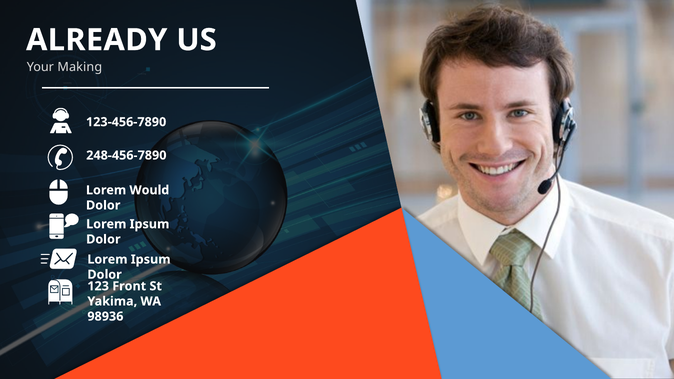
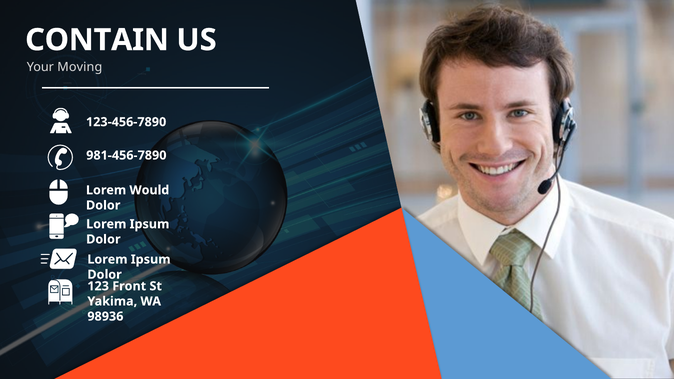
ALREADY: ALREADY -> CONTAIN
Making: Making -> Moving
248-456-7890: 248-456-7890 -> 981-456-7890
